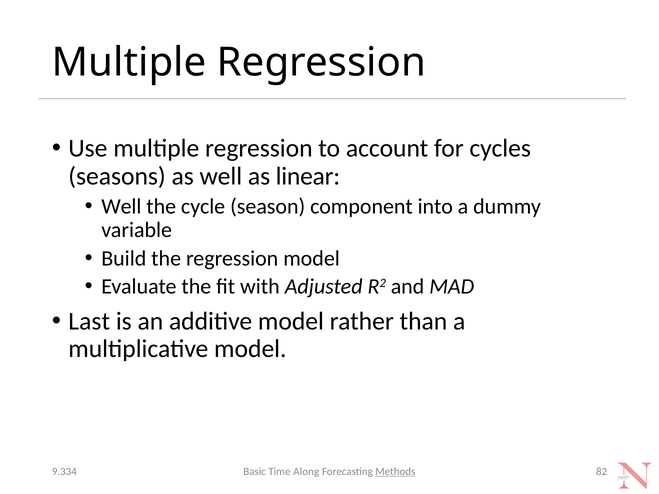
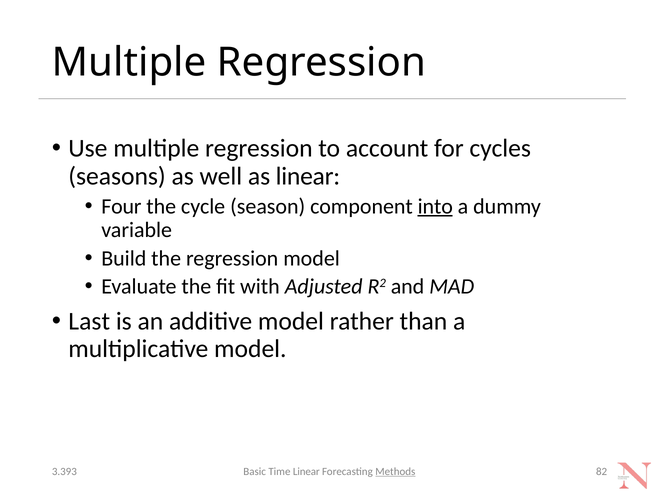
Well at (121, 206): Well -> Four
into underline: none -> present
Time Along: Along -> Linear
9.334: 9.334 -> 3.393
